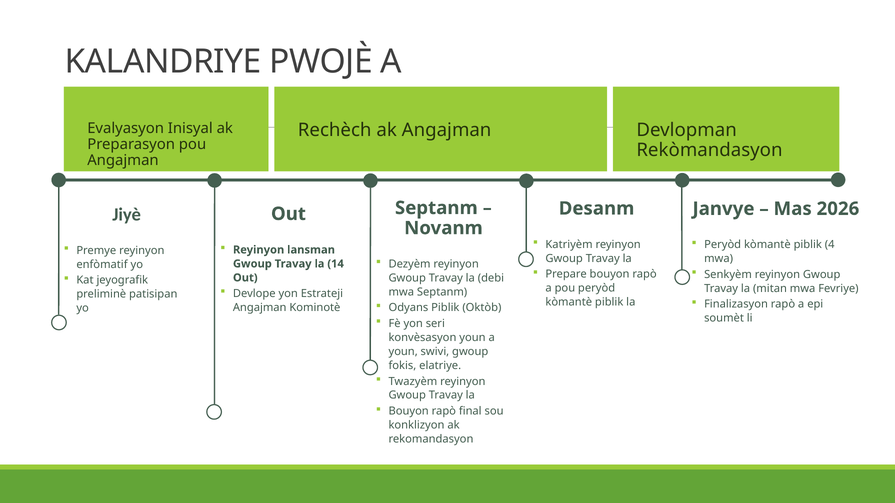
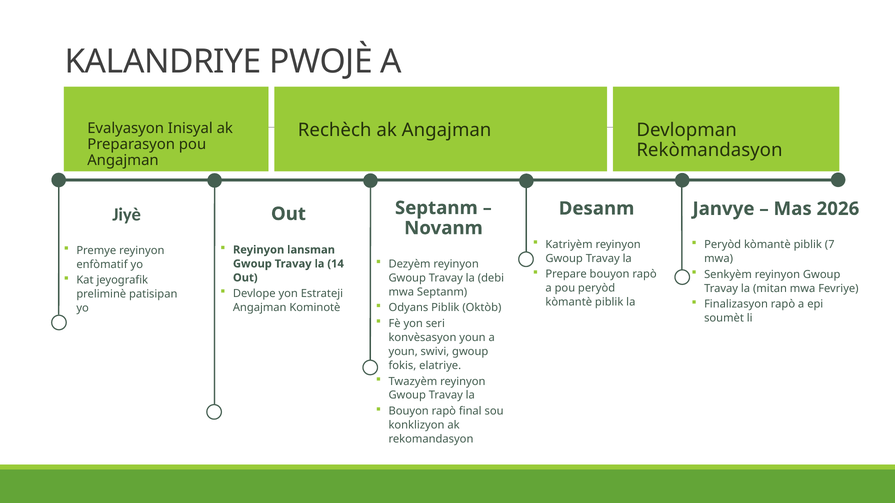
4: 4 -> 7
